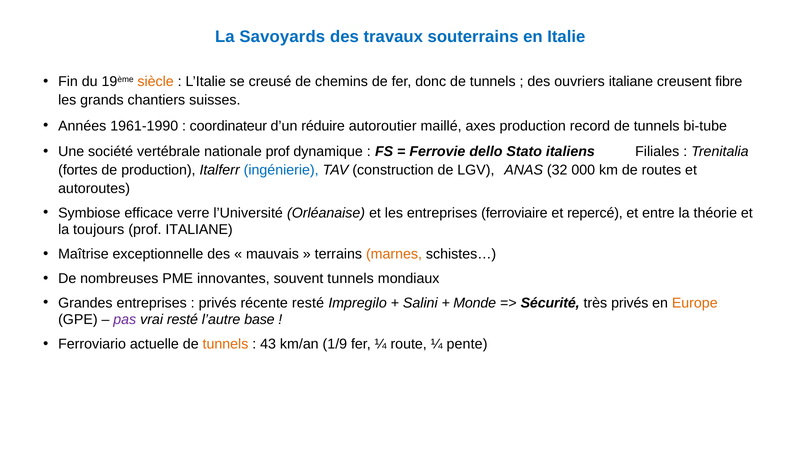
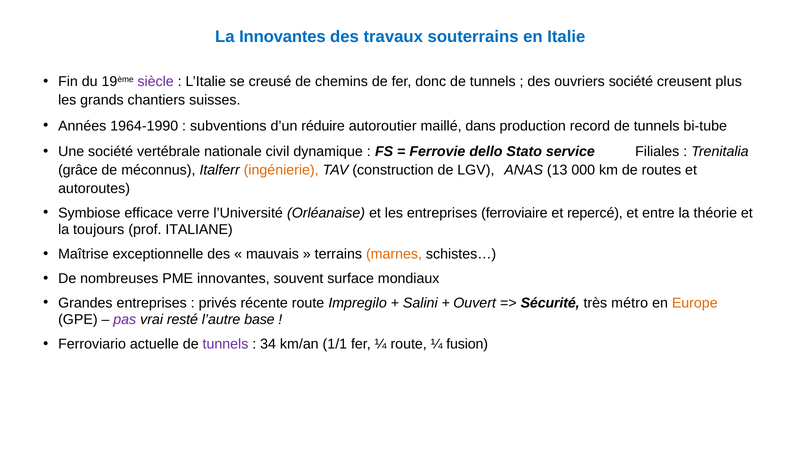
La Savoyards: Savoyards -> Innovantes
siècle colour: orange -> purple
ouvriers italiane: italiane -> société
fibre: fibre -> plus
1961-1990: 1961-1990 -> 1964-1990
coordinateur: coordinateur -> subventions
axes: axes -> dans
nationale prof: prof -> civil
italiens: italiens -> service
fortes: fortes -> grâce
de production: production -> méconnus
ingénierie colour: blue -> orange
32: 32 -> 13
souvent tunnels: tunnels -> surface
récente resté: resté -> route
Monde: Monde -> Ouvert
très privés: privés -> métro
tunnels at (225, 344) colour: orange -> purple
43: 43 -> 34
1/9: 1/9 -> 1/1
pente: pente -> fusion
